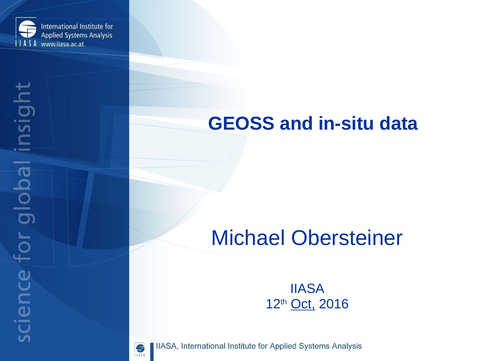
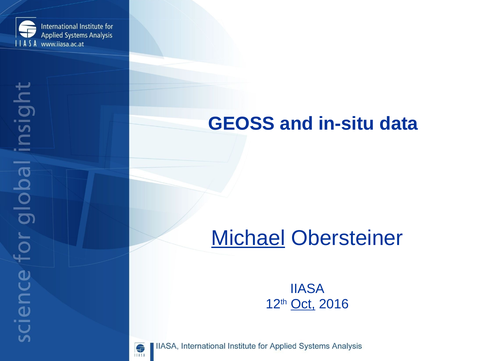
Michael underline: none -> present
